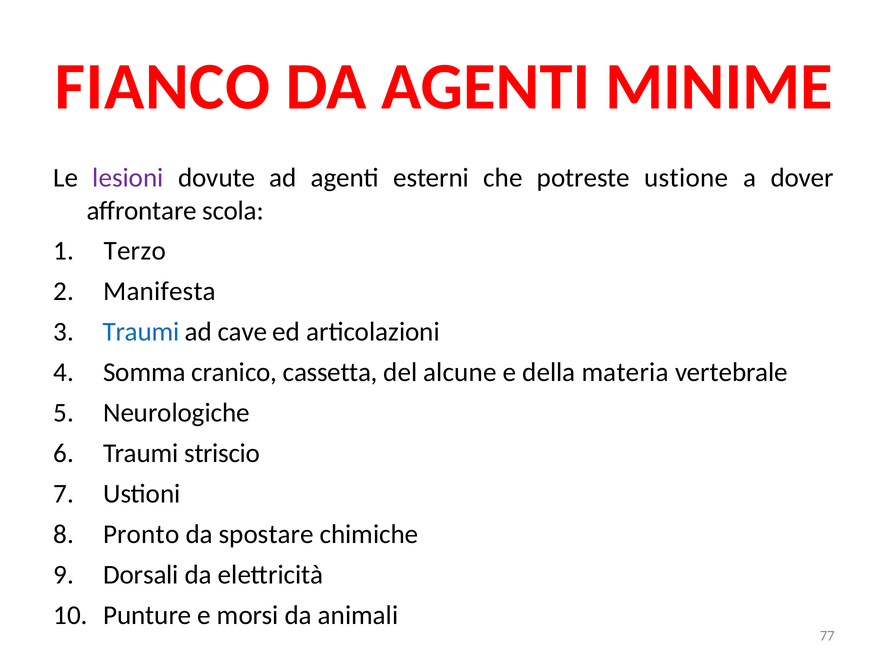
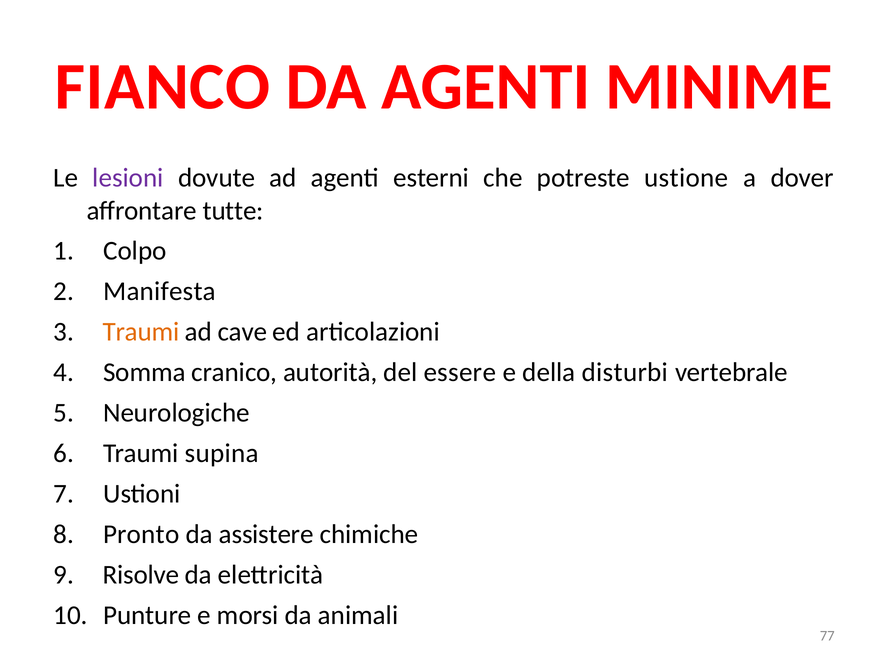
scola: scola -> tutte
Terzo: Terzo -> Colpo
Traumi at (141, 332) colour: blue -> orange
cassetta: cassetta -> autorità
alcune: alcune -> essere
materia: materia -> disturbi
striscio: striscio -> supina
spostare: spostare -> assistere
Dorsali: Dorsali -> Risolve
